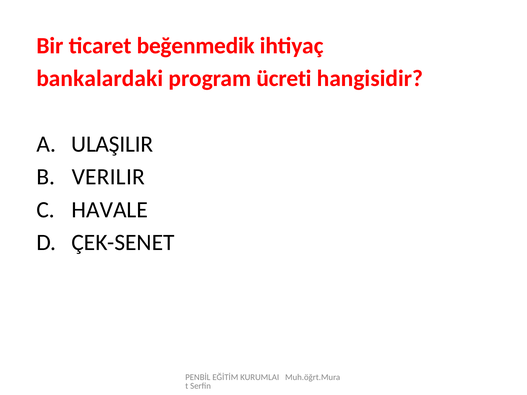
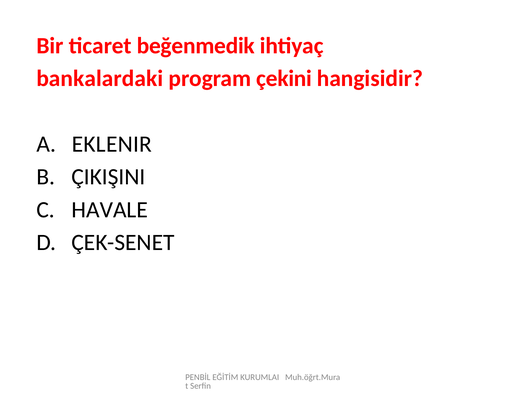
ücreti: ücreti -> çekini
ULAŞILIR: ULAŞILIR -> EKLENIR
VERILIR: VERILIR -> ÇIKIŞINI
